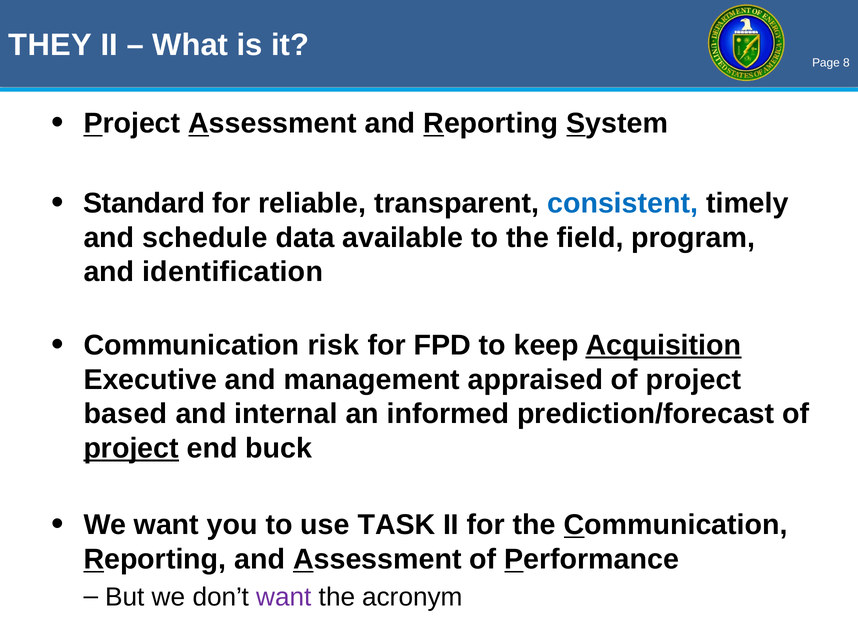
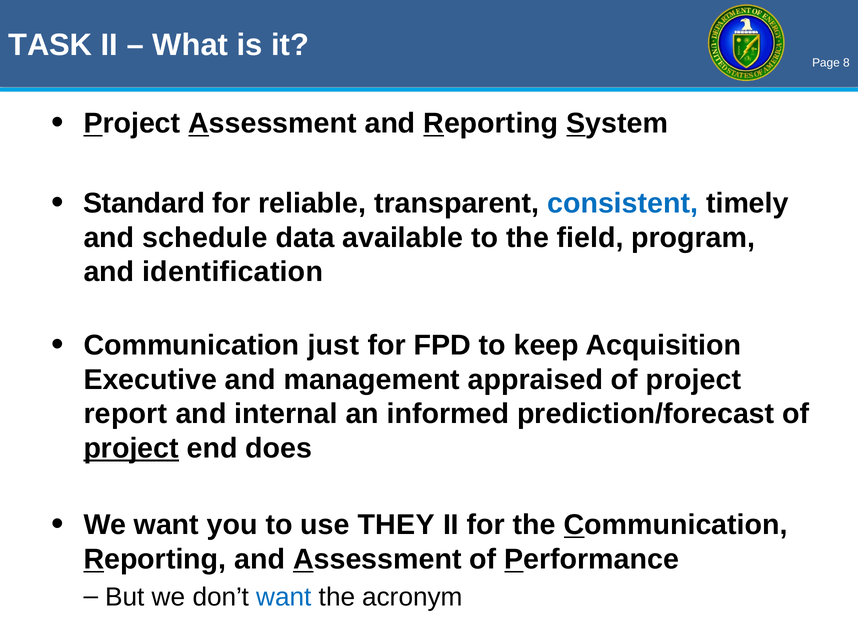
THEY: THEY -> TASK
risk: risk -> just
Acquisition underline: present -> none
based: based -> report
buck: buck -> does
TASK: TASK -> THEY
want at (284, 598) colour: purple -> blue
